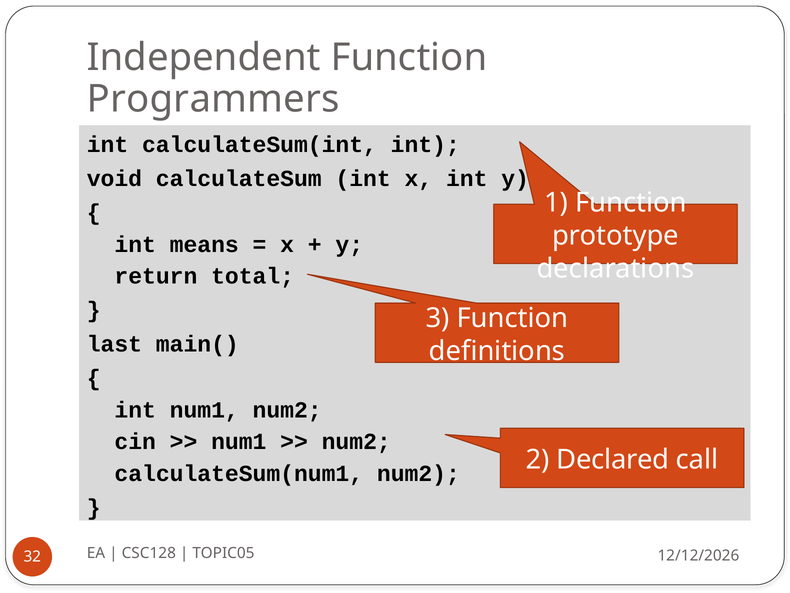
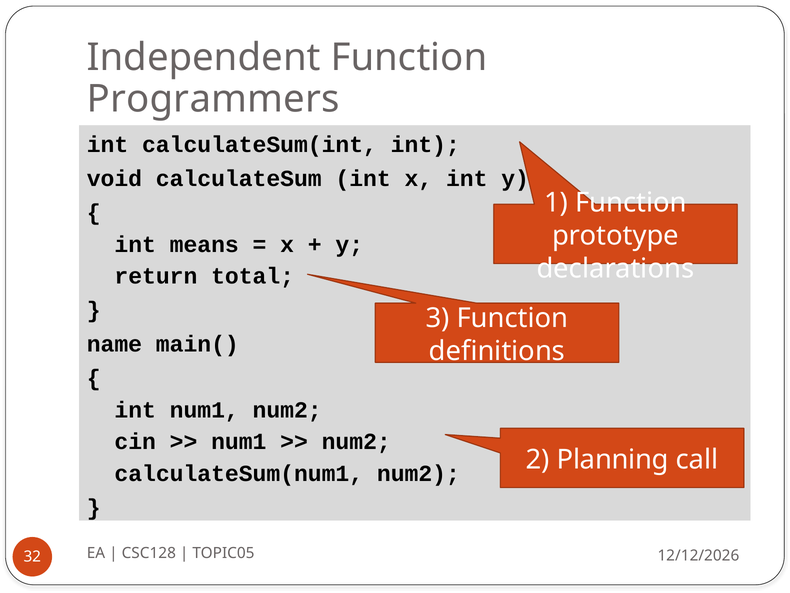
last: last -> name
Declared: Declared -> Planning
